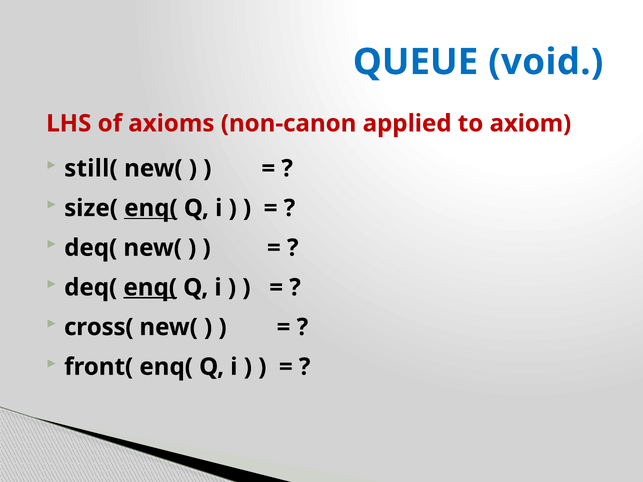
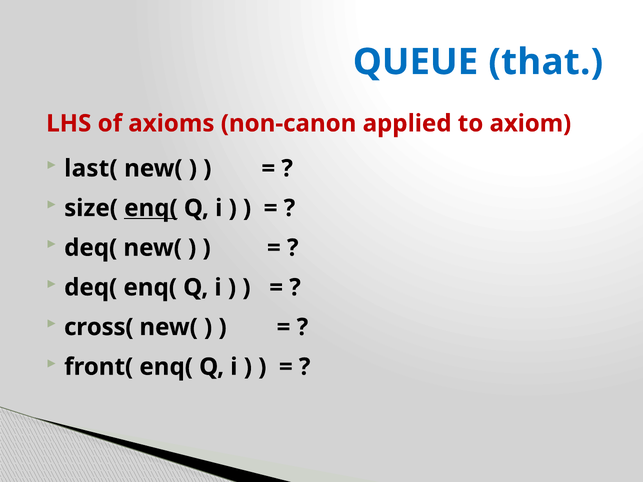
void: void -> that
still(: still( -> last(
enq( at (150, 288) underline: present -> none
